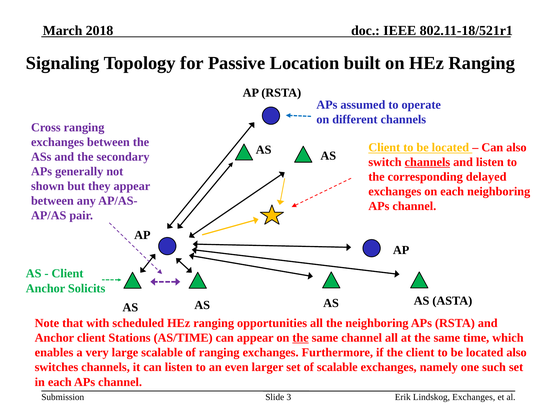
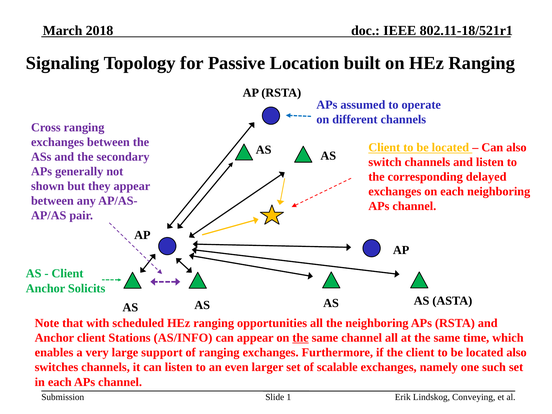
channels at (427, 162) underline: present -> none
AS/TIME: AS/TIME -> AS/INFO
large scalable: scalable -> support
3: 3 -> 1
Lindskog Exchanges: Exchanges -> Conveying
